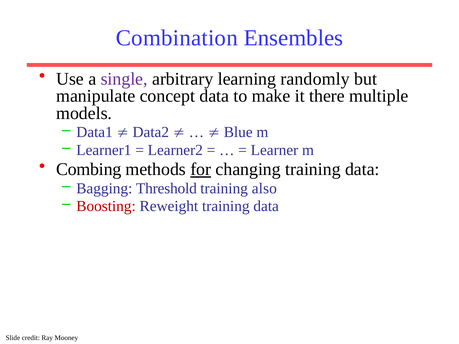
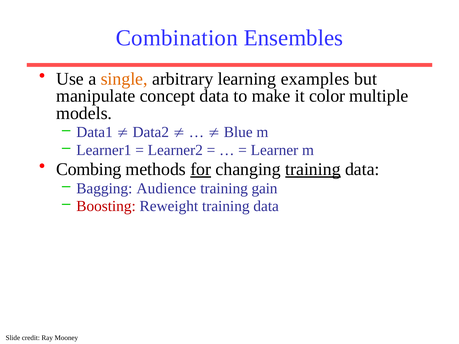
single colour: purple -> orange
randomly: randomly -> examples
there: there -> color
training at (313, 169) underline: none -> present
Threshold: Threshold -> Audience
also: also -> gain
